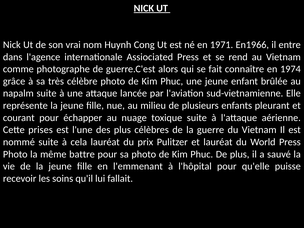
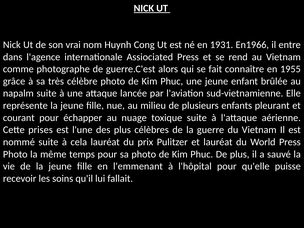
1971: 1971 -> 1931
1974: 1974 -> 1955
battre: battre -> temps
